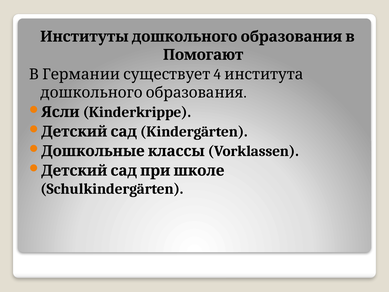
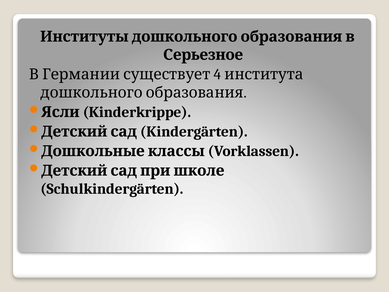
Помогают: Помогают -> Серьезное
